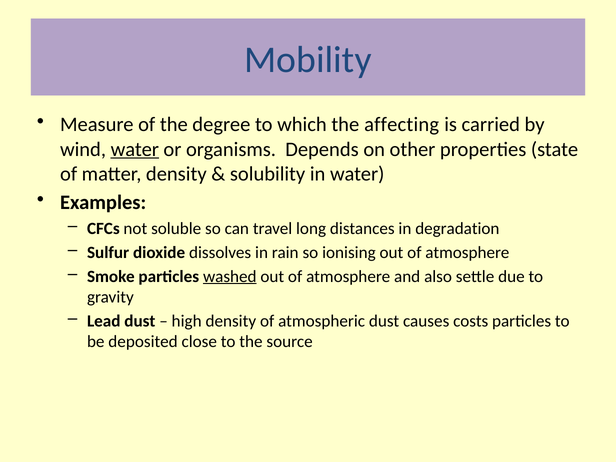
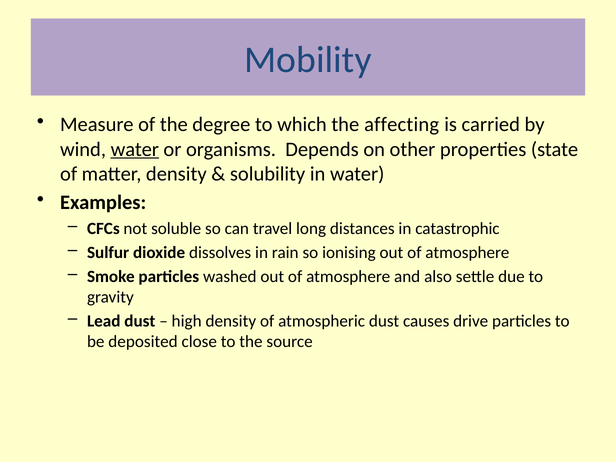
degradation: degradation -> catastrophic
washed underline: present -> none
costs: costs -> drive
